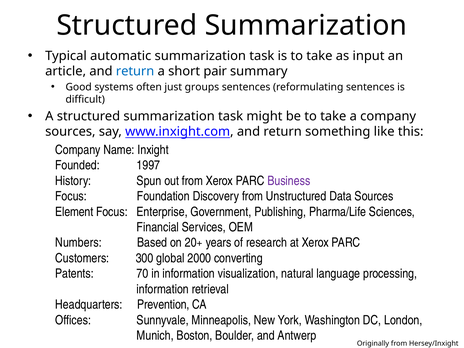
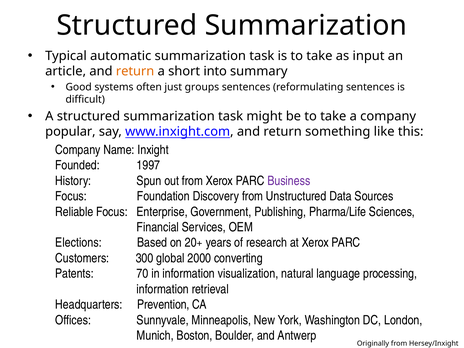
return at (135, 71) colour: blue -> orange
pair: pair -> into
sources at (70, 132): sources -> popular
Element: Element -> Reliable
Numbers: Numbers -> Elections
